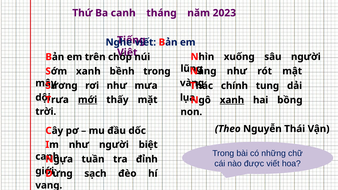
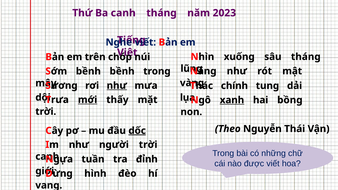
sâu người: người -> tháng
Sớm xanh: xanh -> bềnh
như at (117, 86) underline: none -> present
dốc underline: none -> present
người biệt: biệt -> trời
sạch: sạch -> hình
